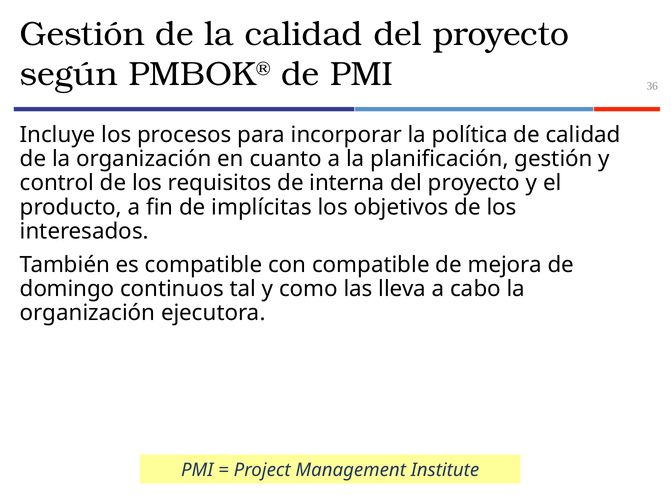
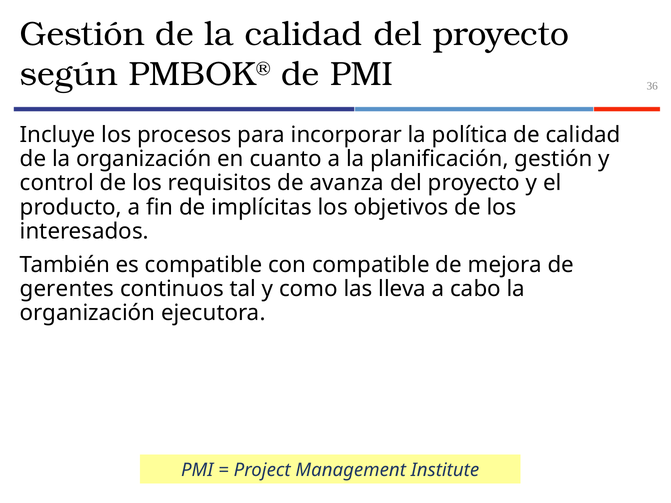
interna: interna -> avanza
domingo: domingo -> gerentes
